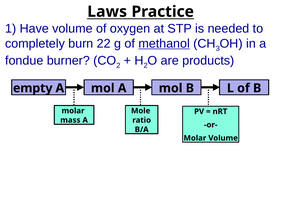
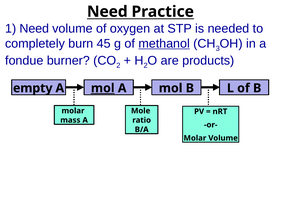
Laws at (107, 12): Laws -> Need
1 Have: Have -> Need
22: 22 -> 45
mol at (103, 88) underline: none -> present
